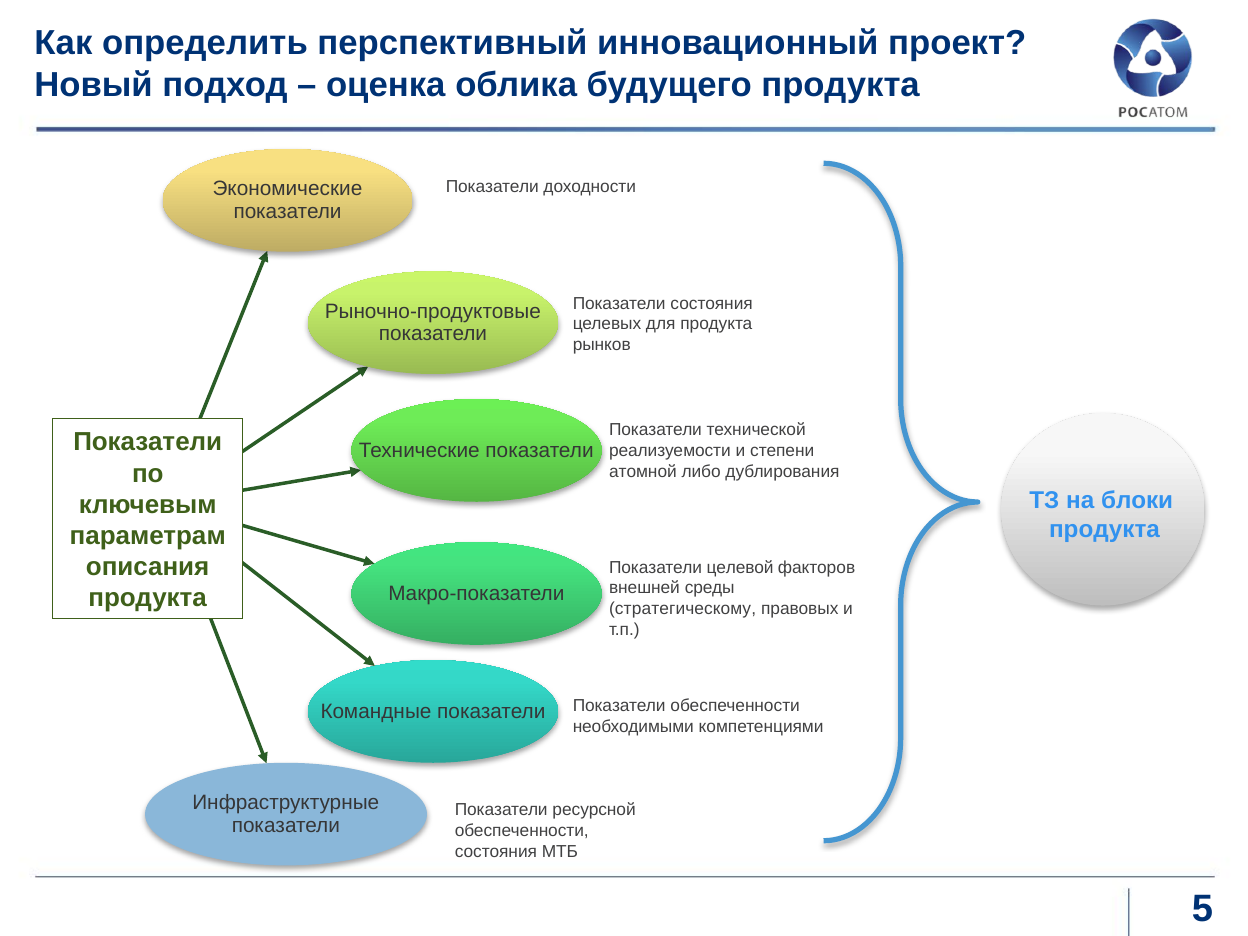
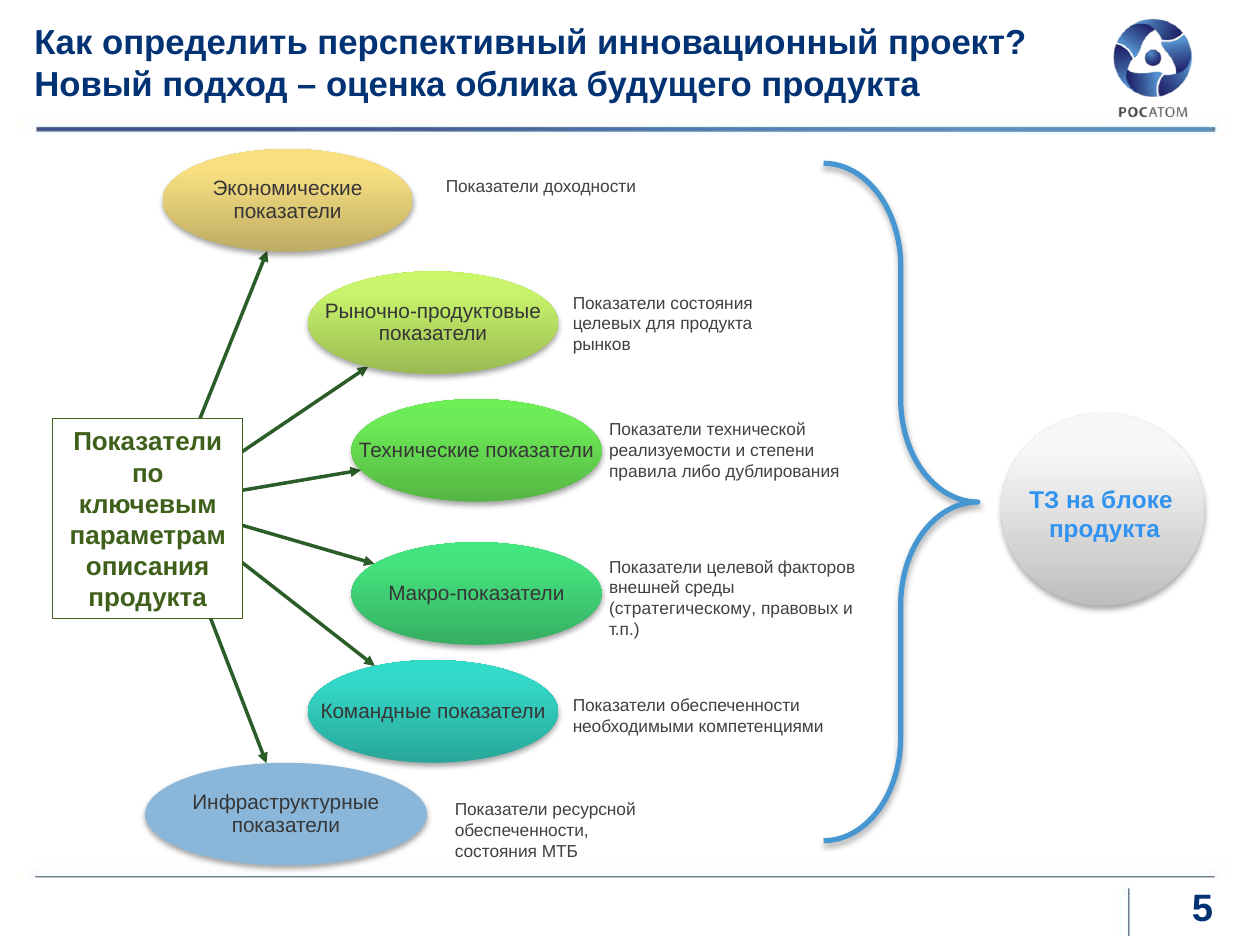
атомной: атомной -> правила
блоки: блоки -> блоке
